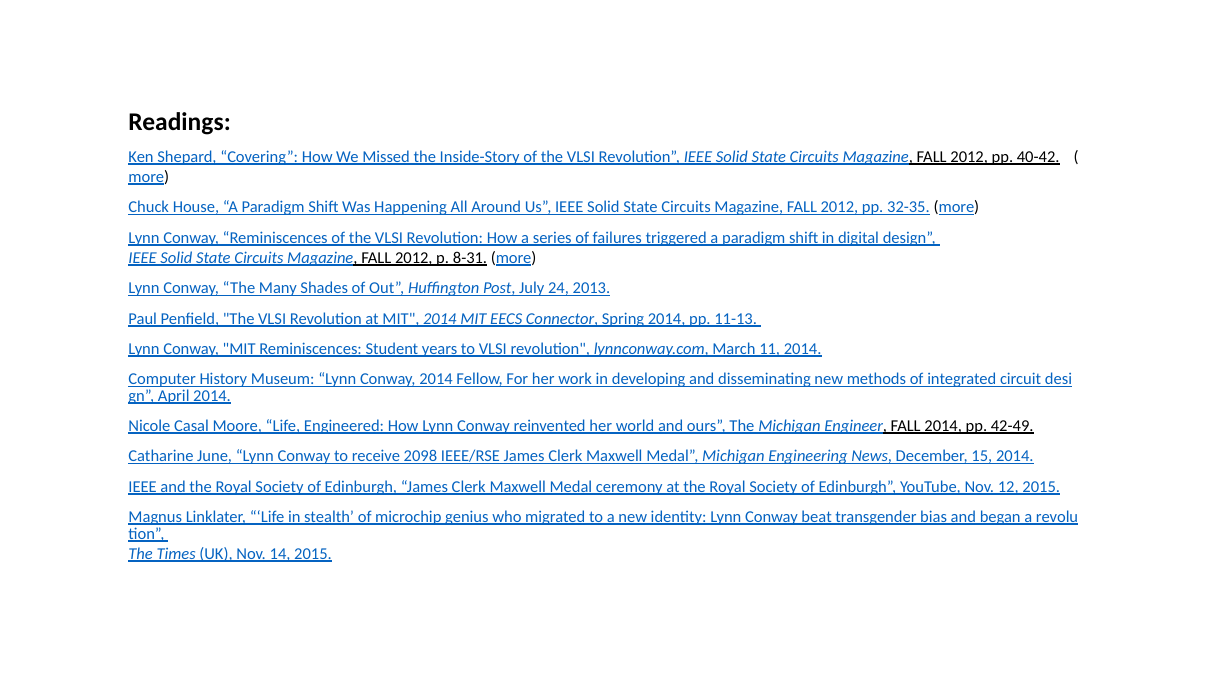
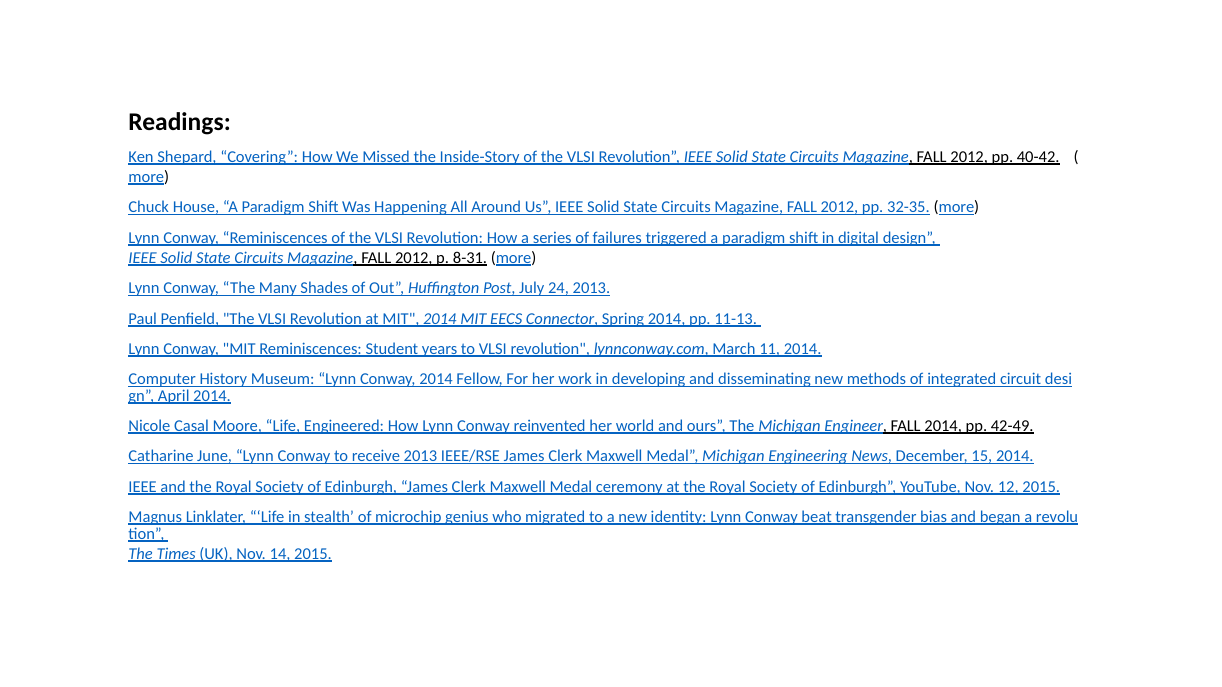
receive 2098: 2098 -> 2013
